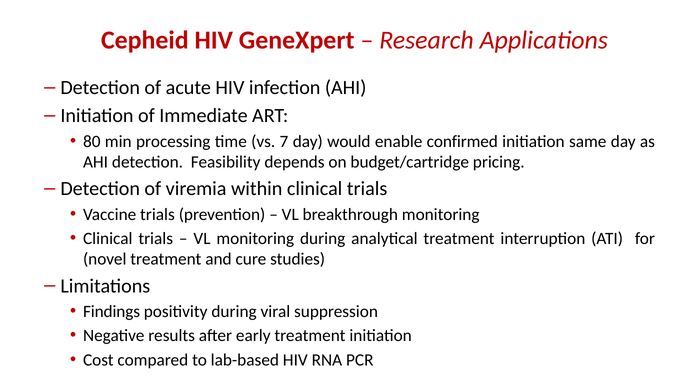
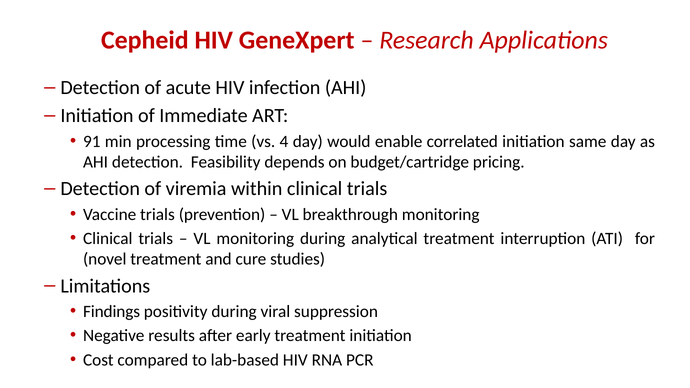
80: 80 -> 91
7: 7 -> 4
confirmed: confirmed -> correlated
